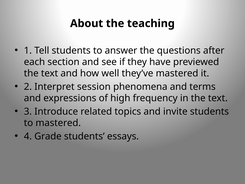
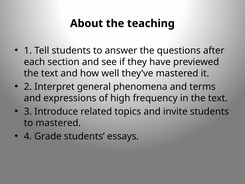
session: session -> general
